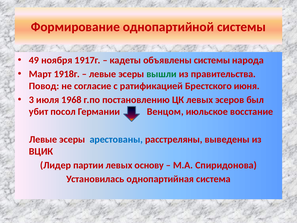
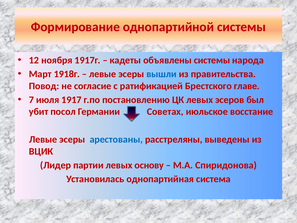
49: 49 -> 12
вышли colour: green -> blue
июня: июня -> главе
3: 3 -> 7
1968: 1968 -> 1917
Венцом: Венцом -> Советах
